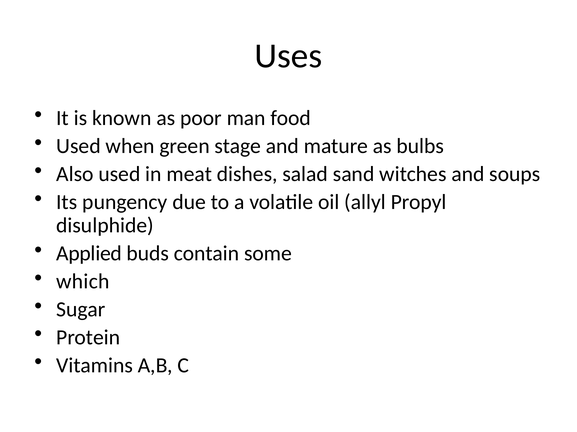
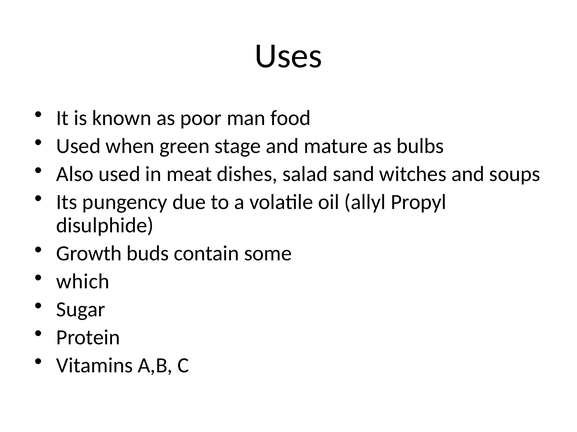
Applied: Applied -> Growth
